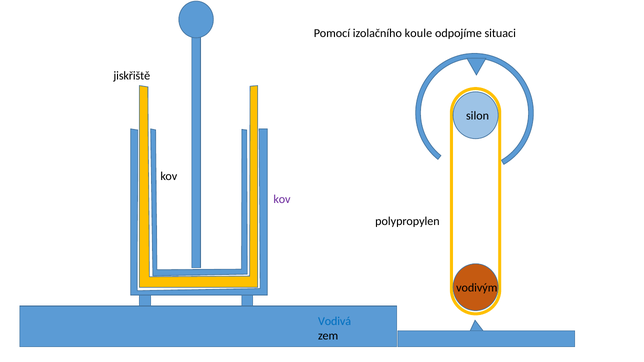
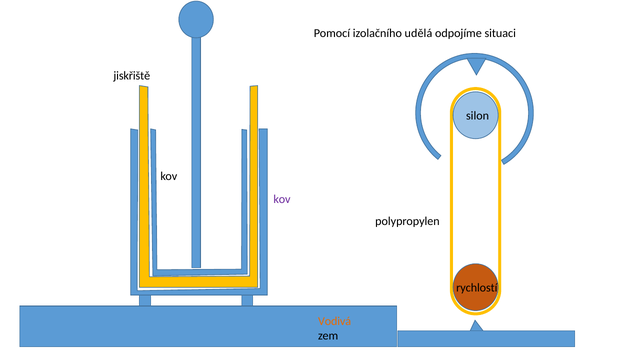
koule: koule -> udělá
vodivým: vodivým -> rychlostí
Vodivá colour: blue -> orange
